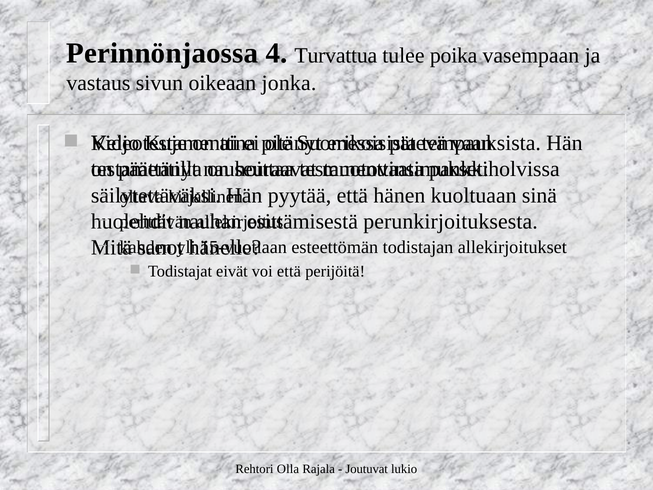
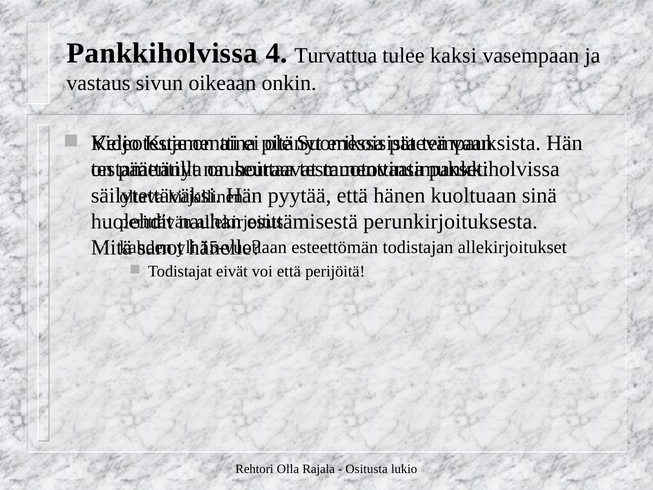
Perinnönjaossa at (162, 53): Perinnönjaossa -> Pankkiholvissa
poika: poika -> kaksi
jonka: jonka -> onkin
Joutuvat: Joutuvat -> Ositusta
